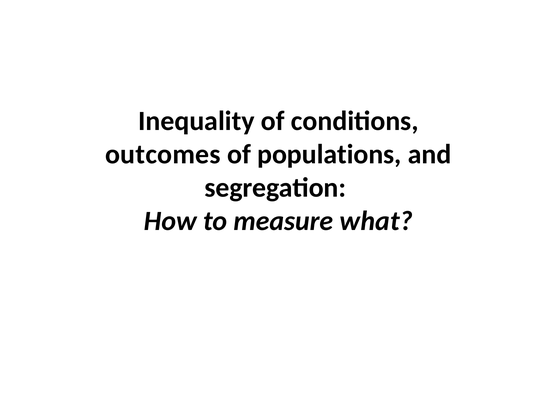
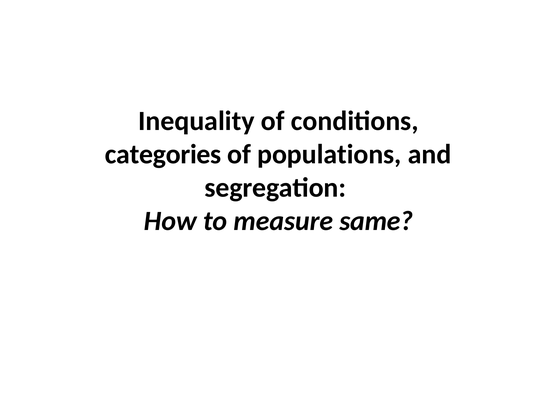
outcomes: outcomes -> categories
what: what -> same
